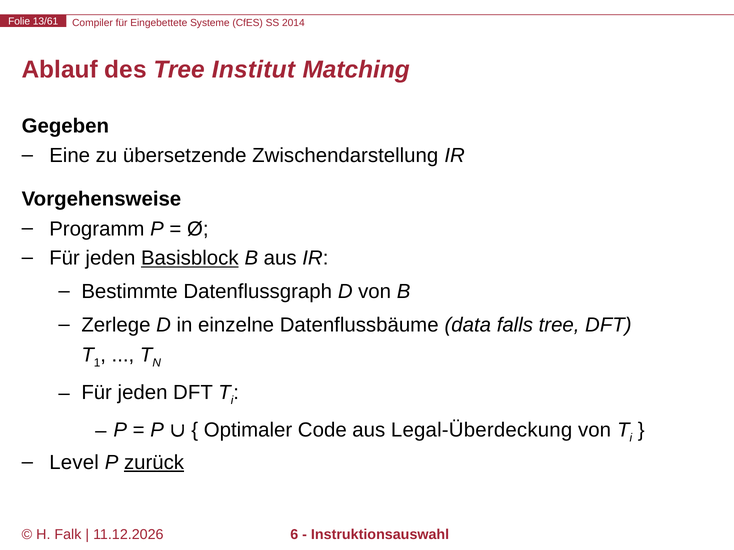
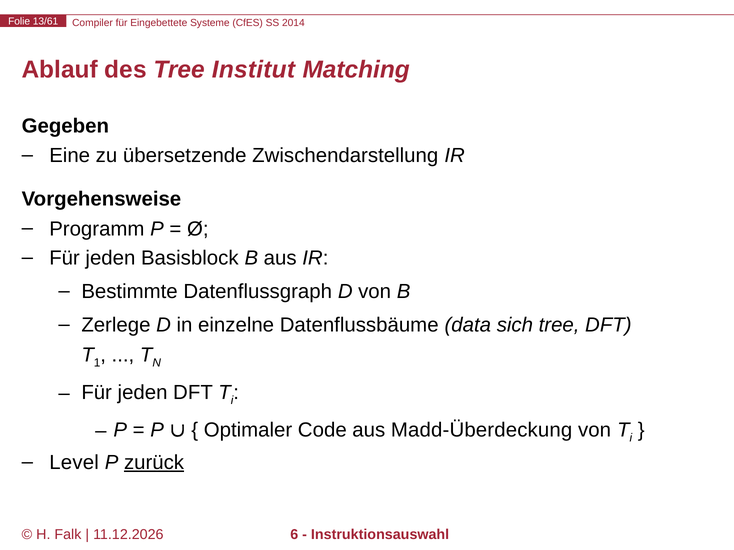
Basisblock underline: present -> none
falls: falls -> sich
Legal-Überdeckung: Legal-Überdeckung -> Madd-Überdeckung
